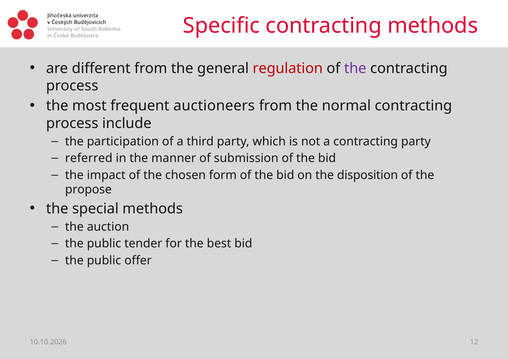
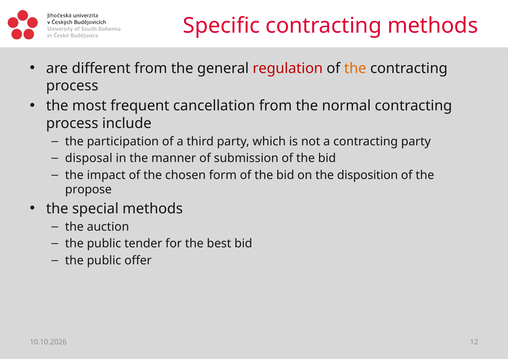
the at (355, 68) colour: purple -> orange
auctioneers: auctioneers -> cancellation
referred: referred -> disposal
